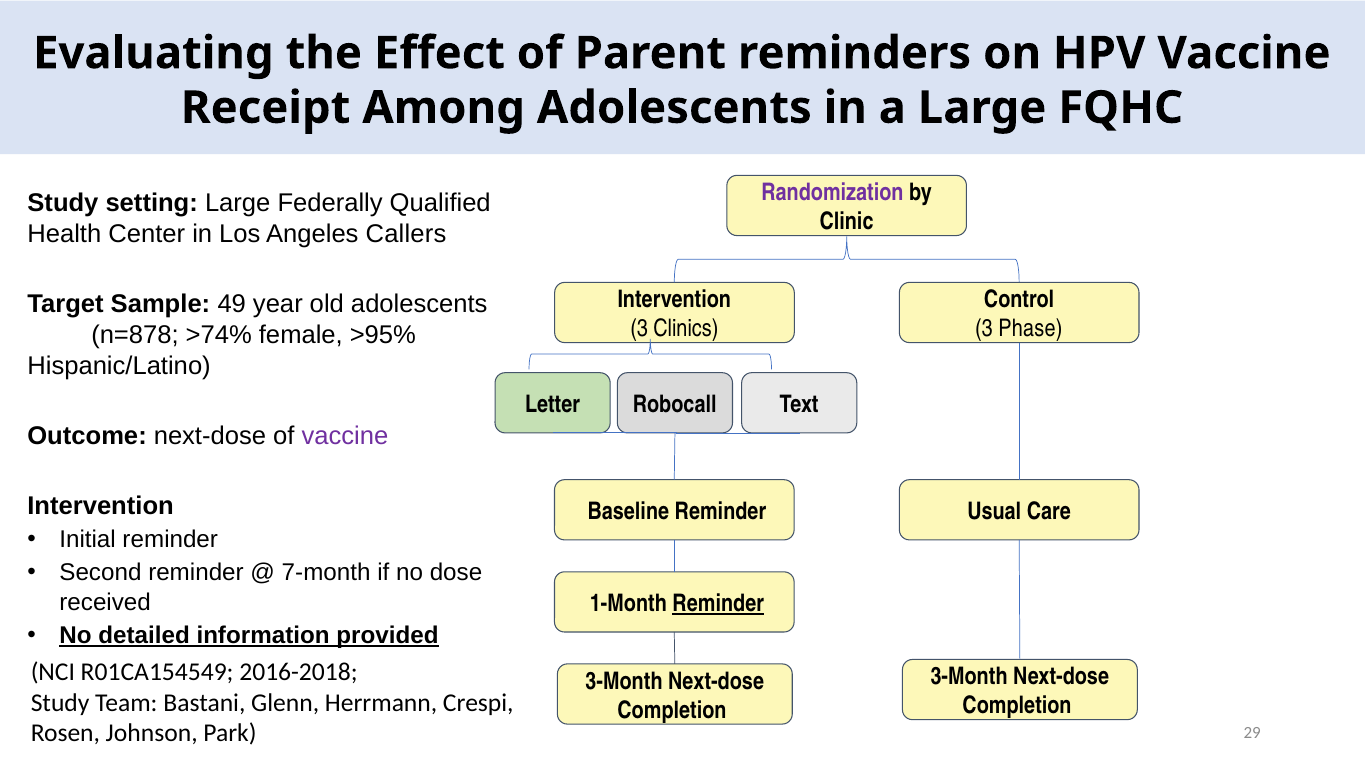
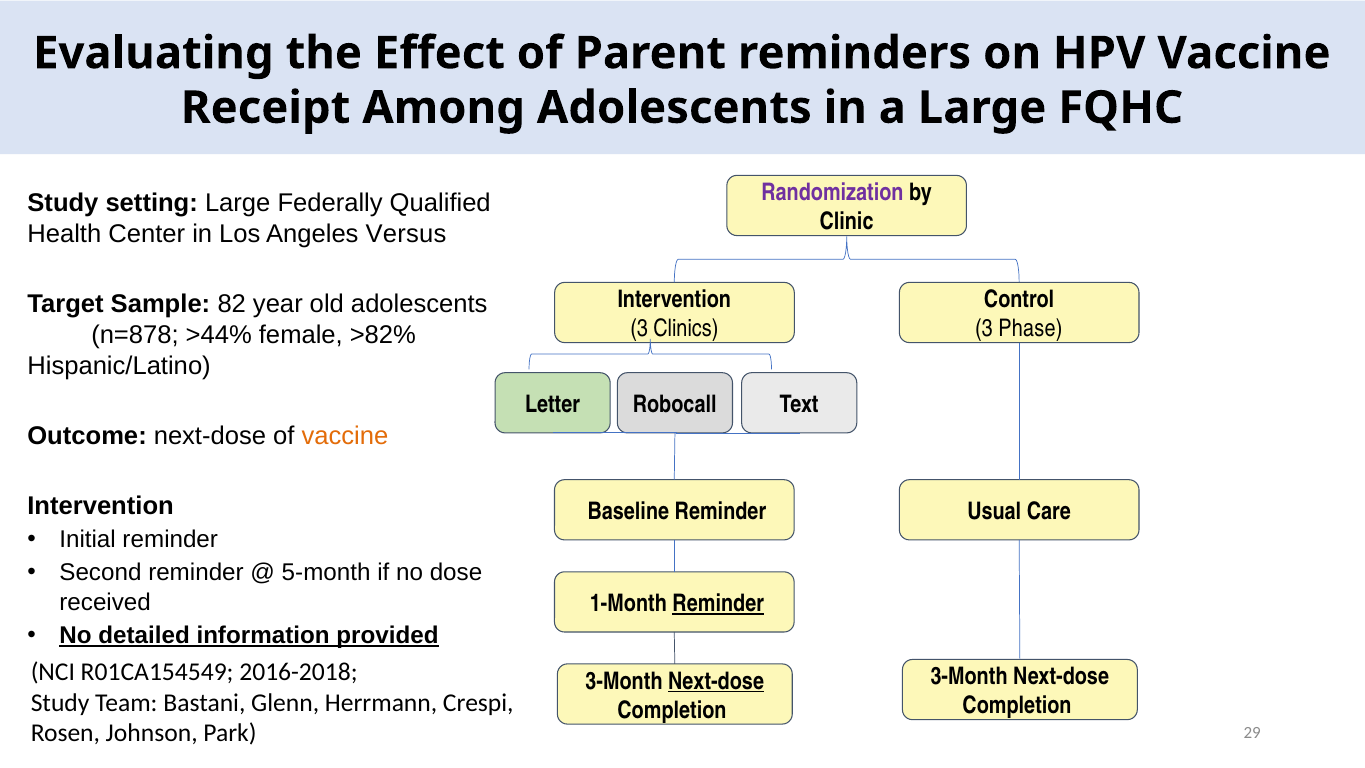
Callers: Callers -> Versus
49: 49 -> 82
>74%: >74% -> >44%
>95%: >95% -> >82%
vaccine at (345, 436) colour: purple -> orange
7-month: 7-month -> 5-month
Next-dose at (716, 681) underline: none -> present
